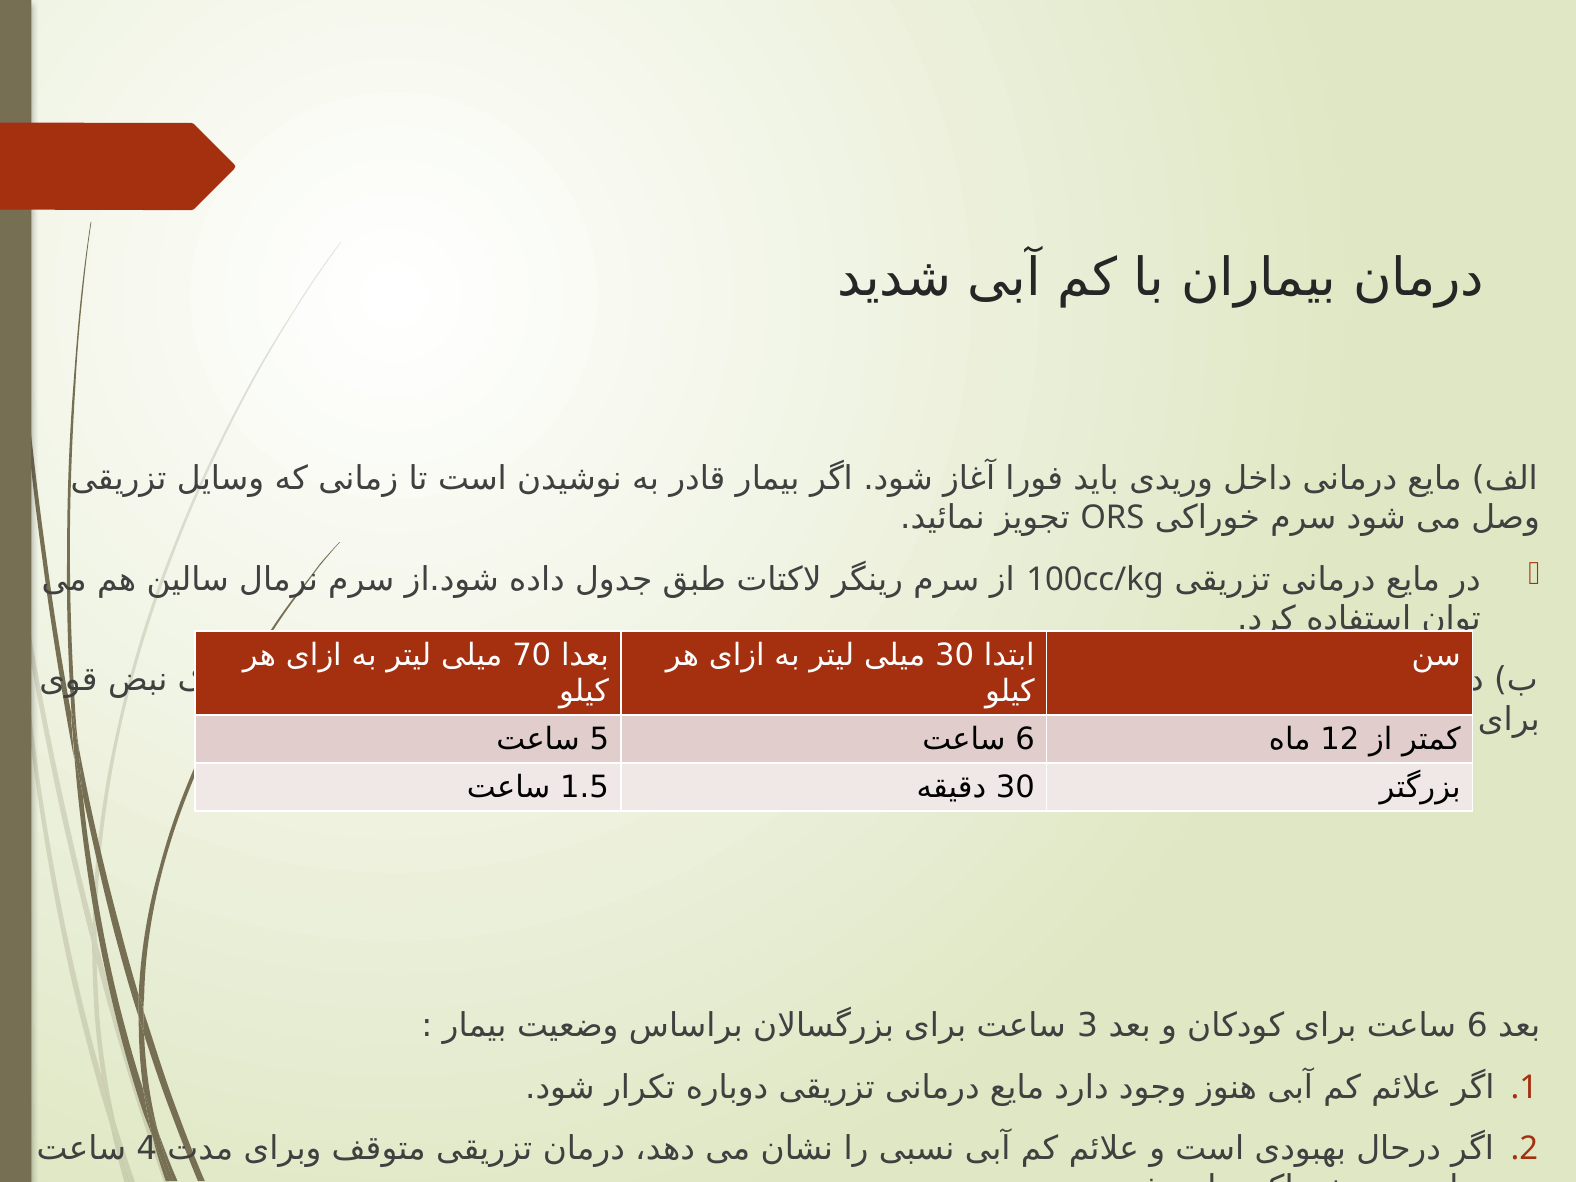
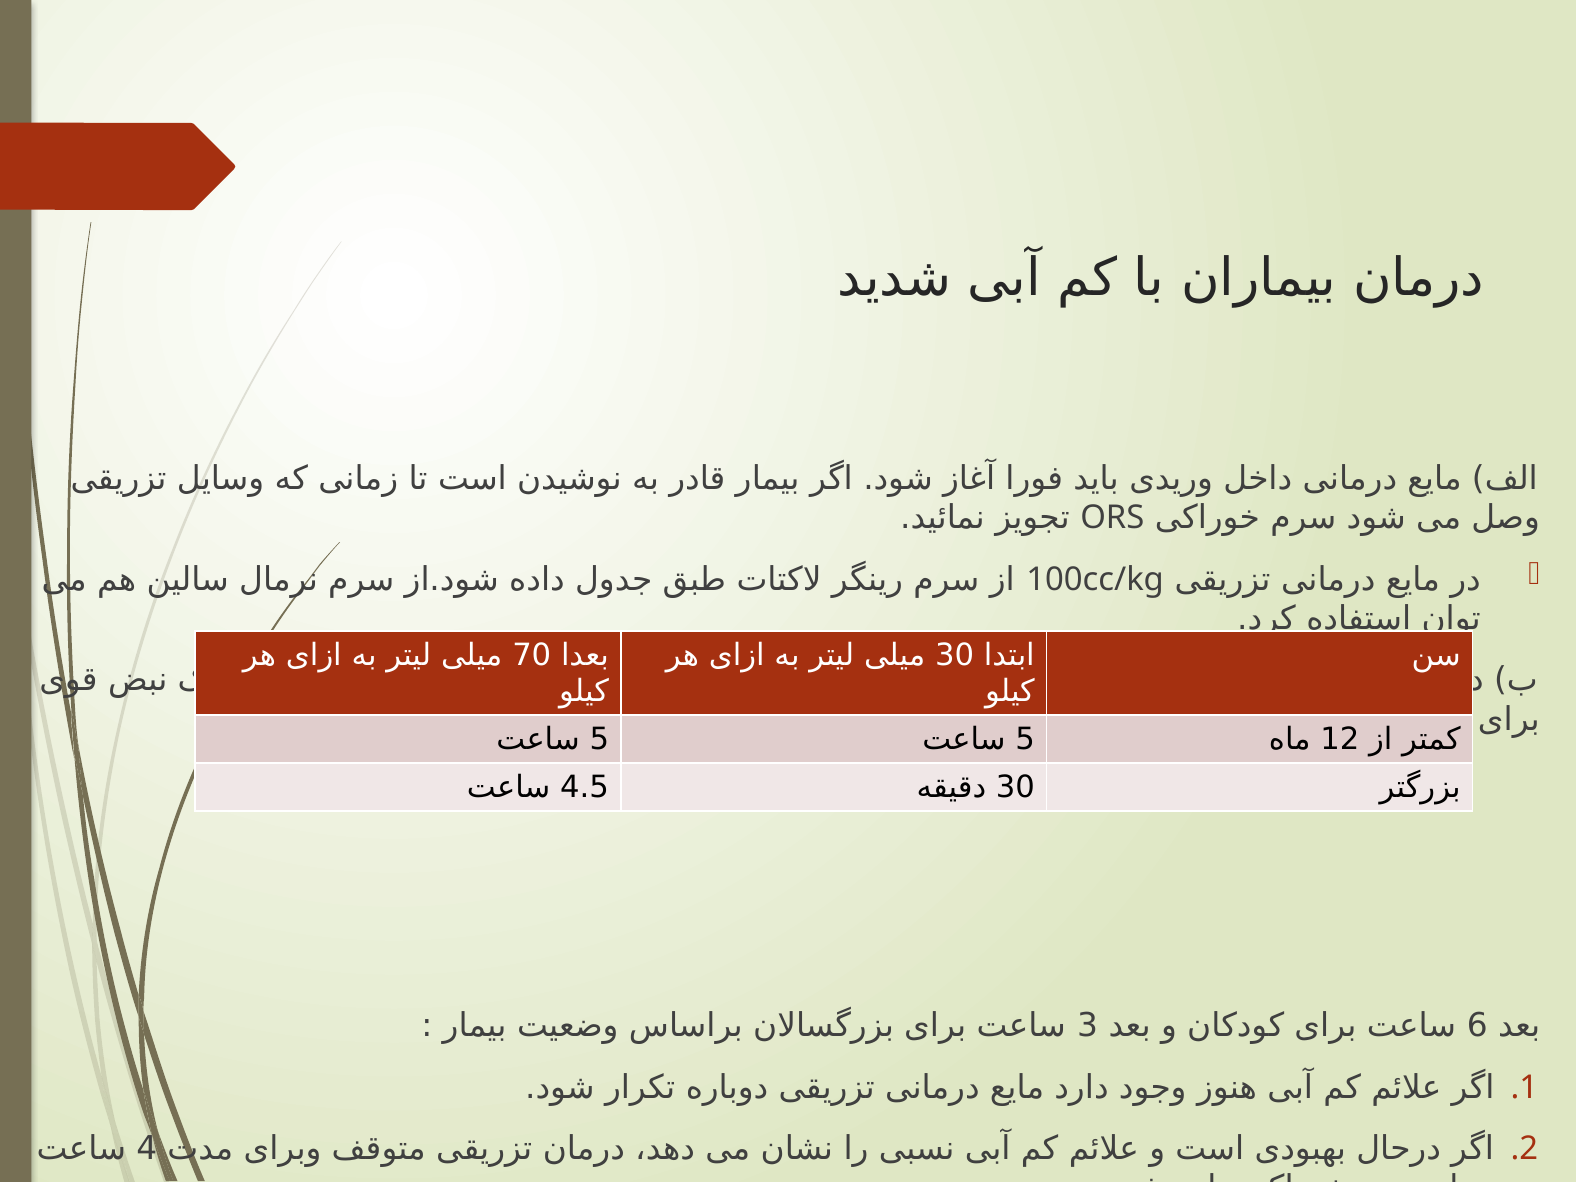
6 at (1025, 739): 6 -> 5
1.5: 1.5 -> 4.5
